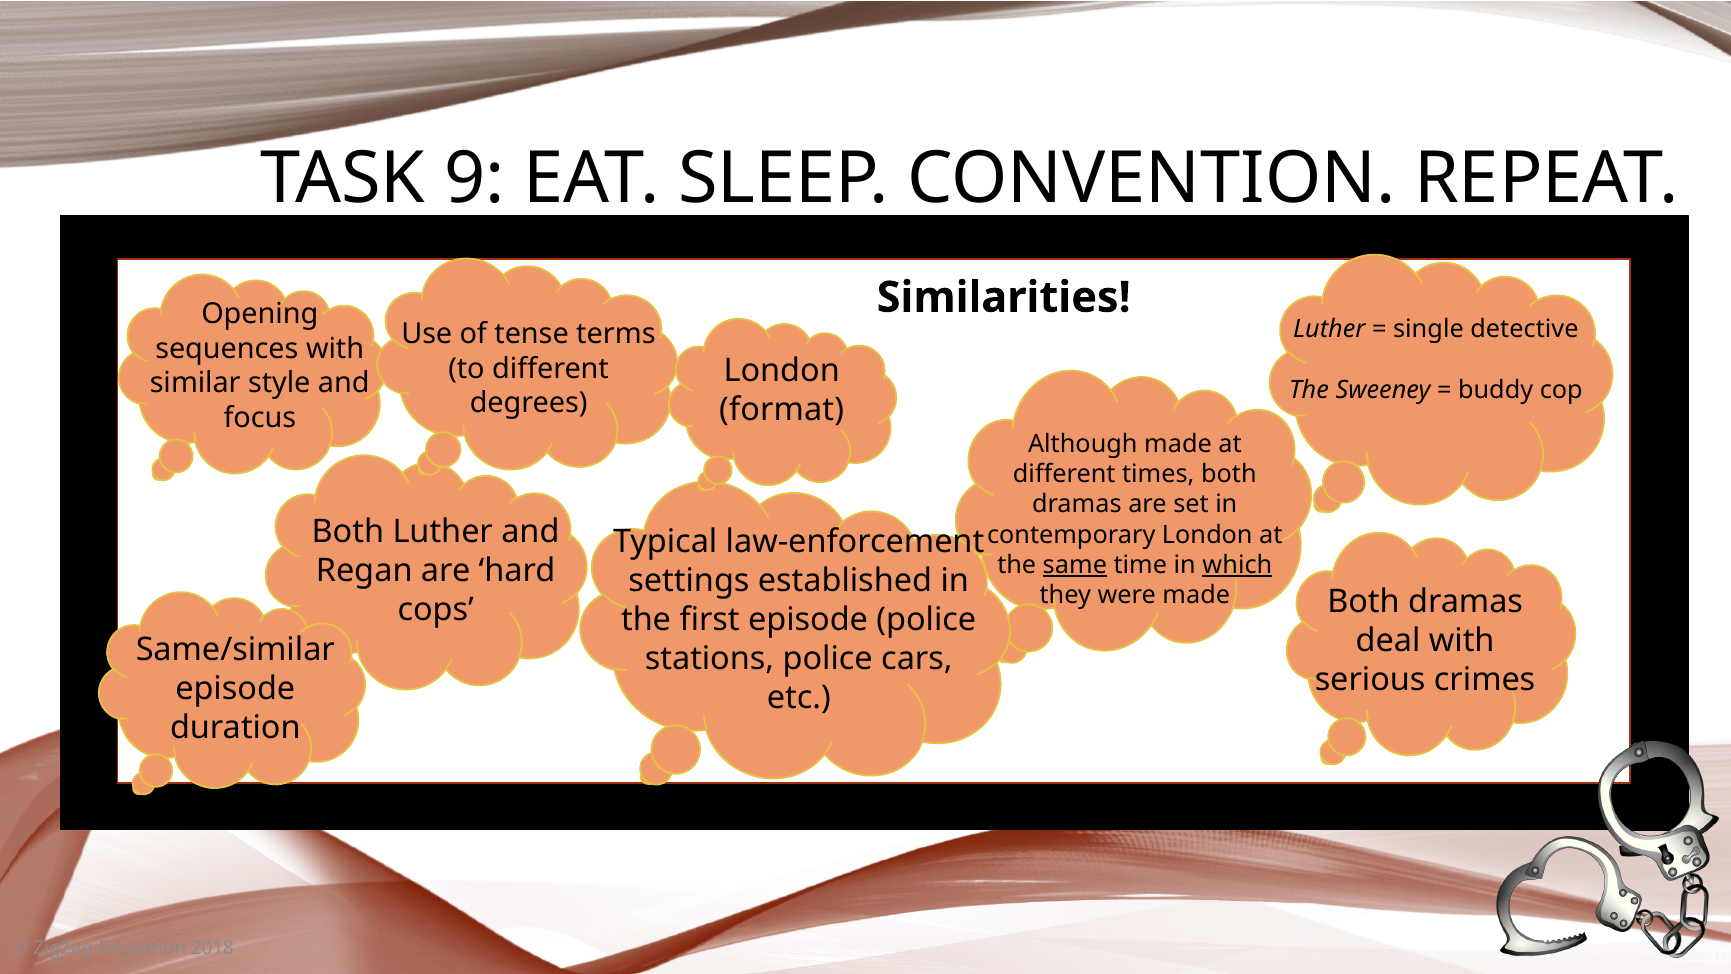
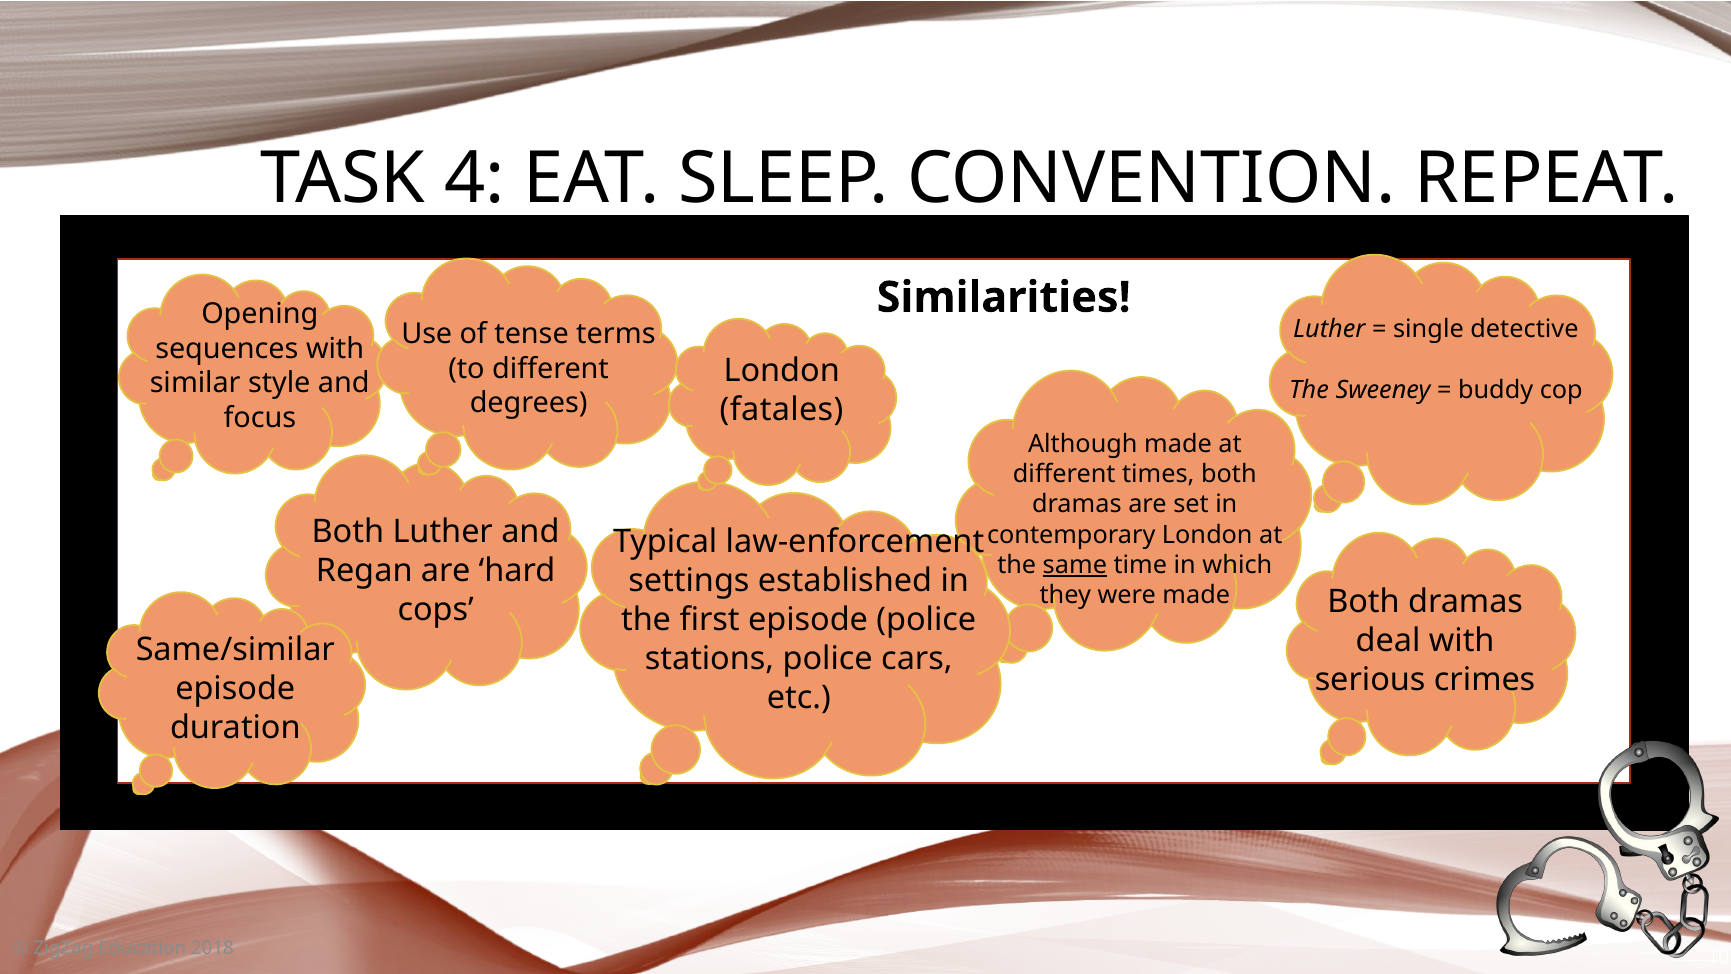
9: 9 -> 4
format: format -> fatales
which underline: present -> none
